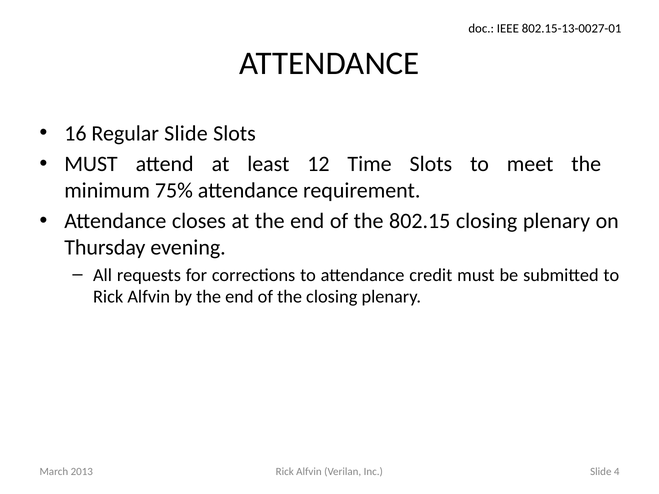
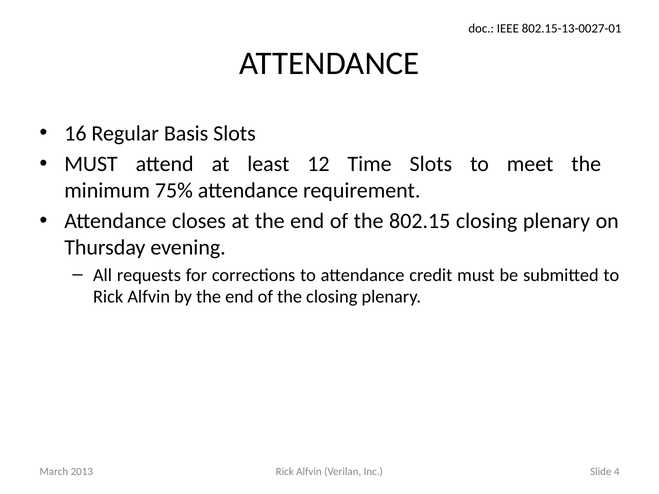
Regular Slide: Slide -> Basis
